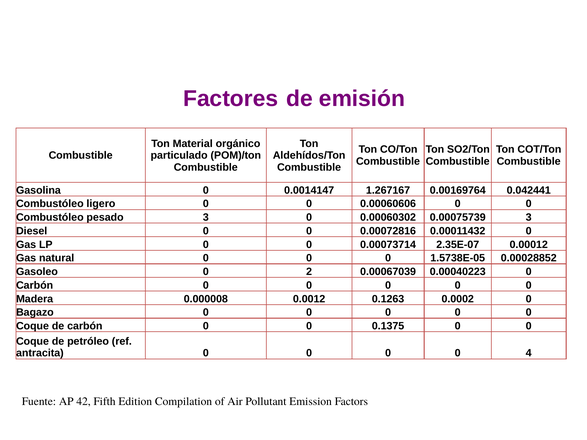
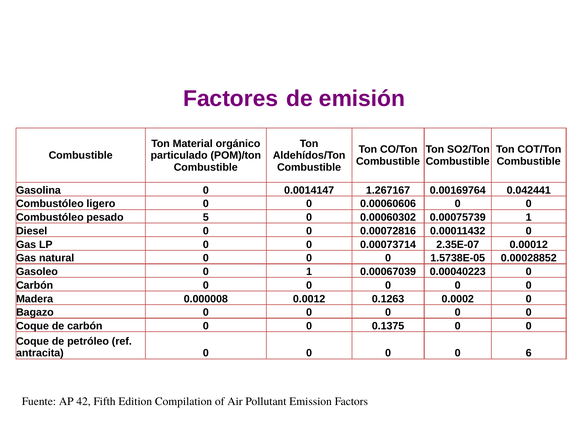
pesado 3: 3 -> 5
0.00075739 3: 3 -> 1
0 2: 2 -> 1
4: 4 -> 6
